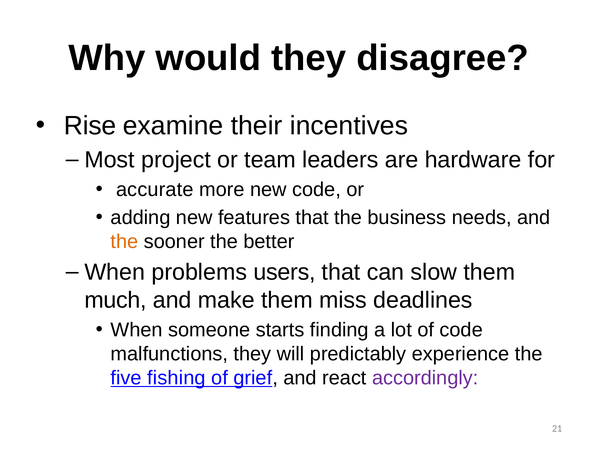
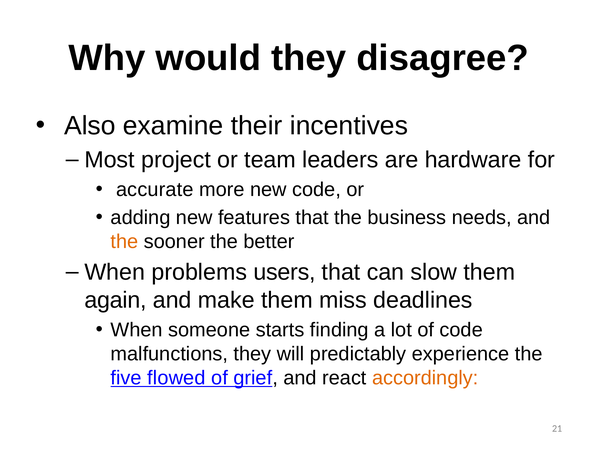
Rise: Rise -> Also
much: much -> again
fishing: fishing -> flowed
accordingly colour: purple -> orange
